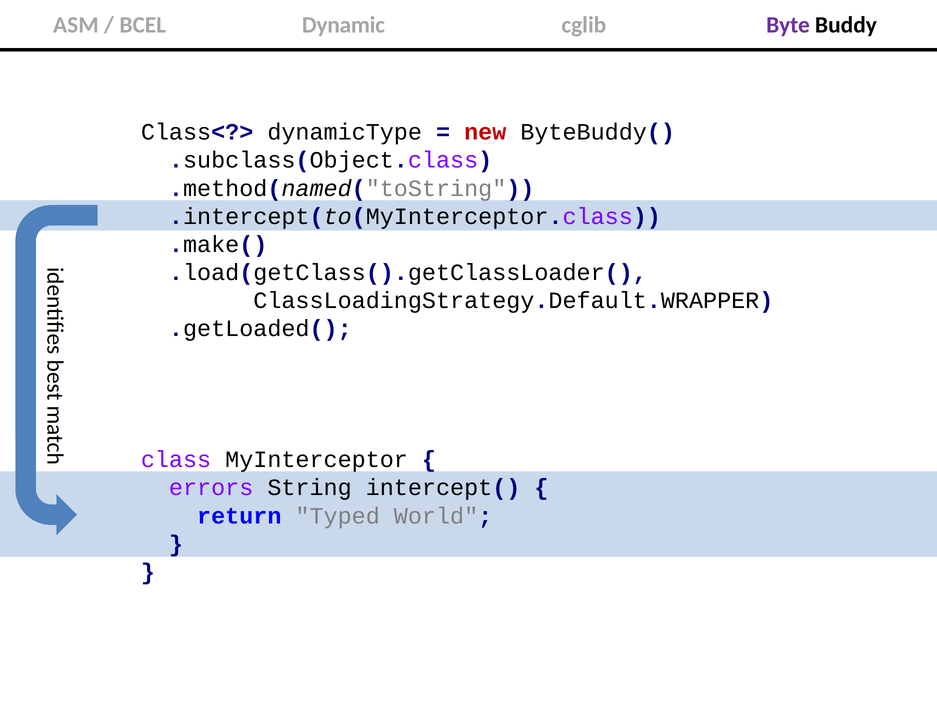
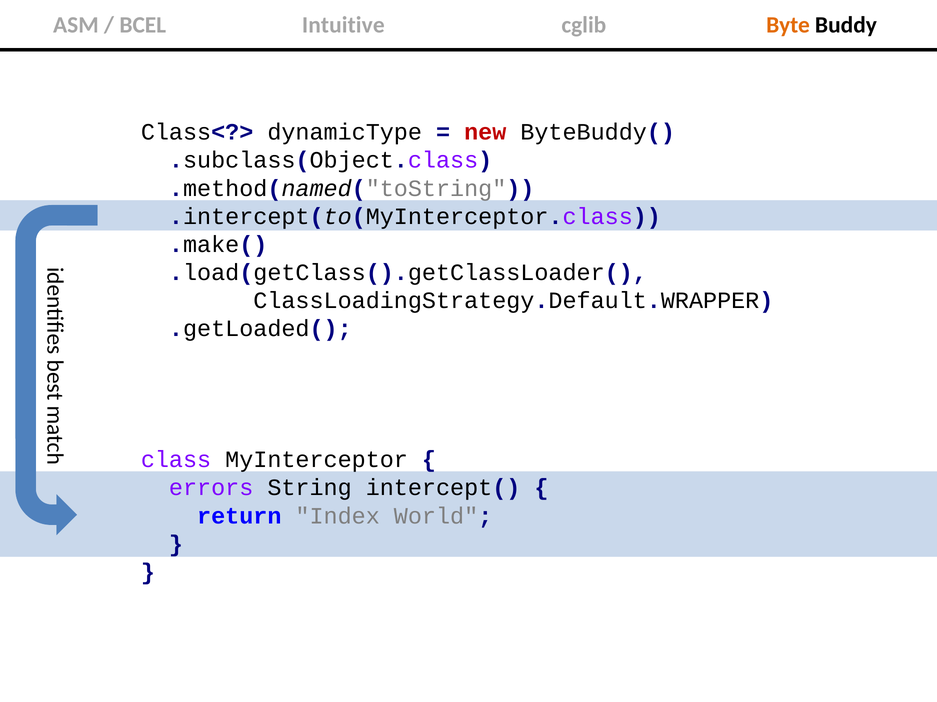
Dynamic: Dynamic -> Intuitive
Byte colour: purple -> orange
Typed: Typed -> Index
